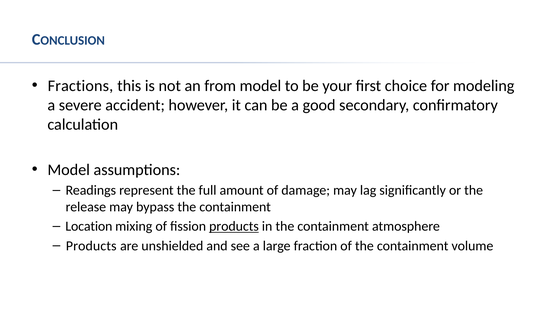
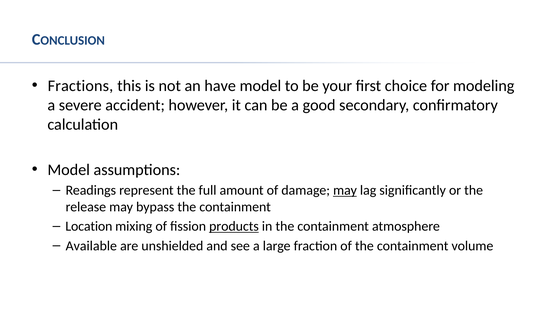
from: from -> have
may at (345, 190) underline: none -> present
Products at (91, 245): Products -> Available
